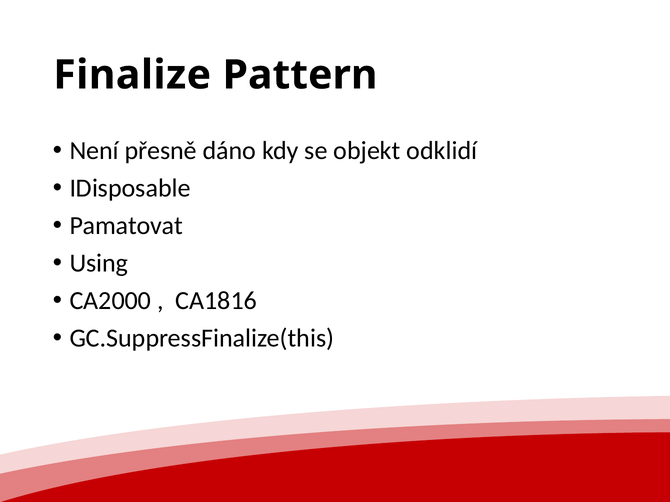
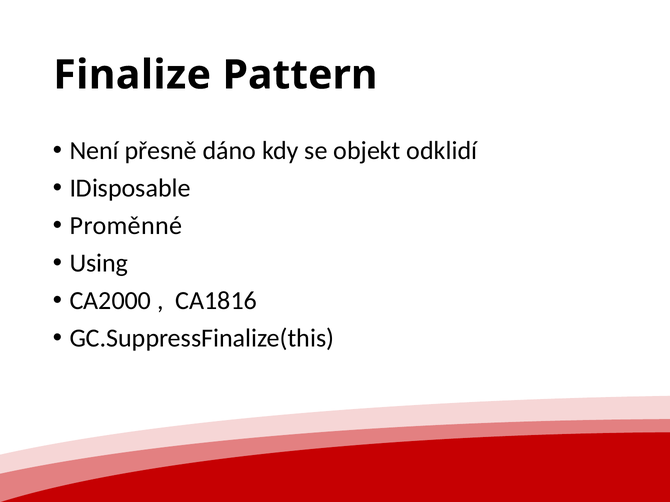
Pamatovat: Pamatovat -> Proměnné
